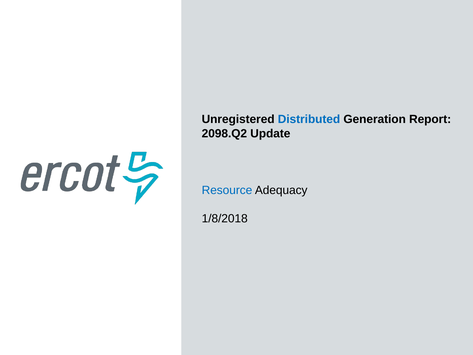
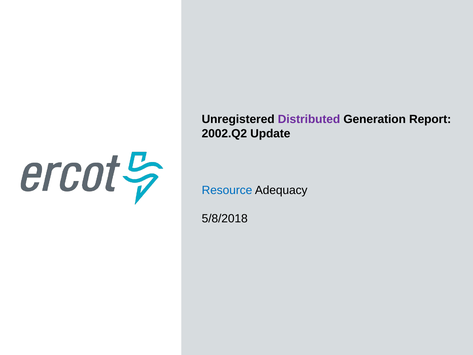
Distributed colour: blue -> purple
2098.Q2: 2098.Q2 -> 2002.Q2
1/8/2018: 1/8/2018 -> 5/8/2018
